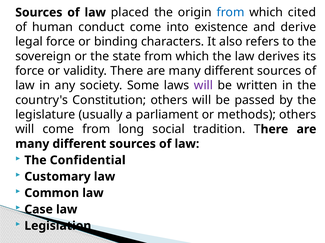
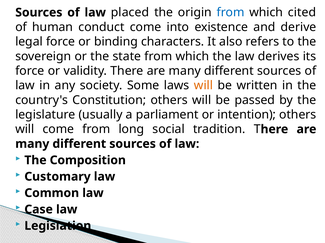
will at (203, 86) colour: purple -> orange
methods: methods -> intention
Confidential: Confidential -> Composition
